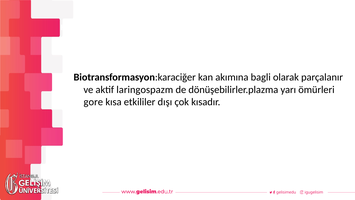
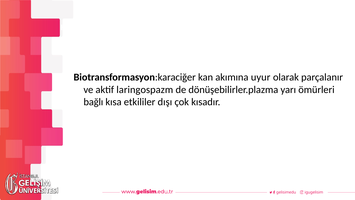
bagli: bagli -> uyur
gore: gore -> bağlı
